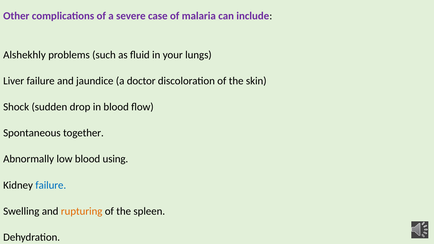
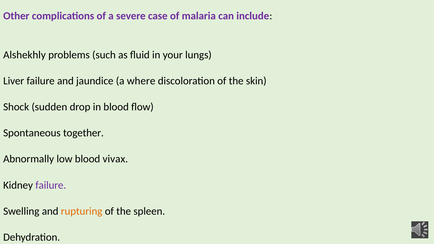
doctor: doctor -> where
using: using -> vivax
failure at (51, 185) colour: blue -> purple
